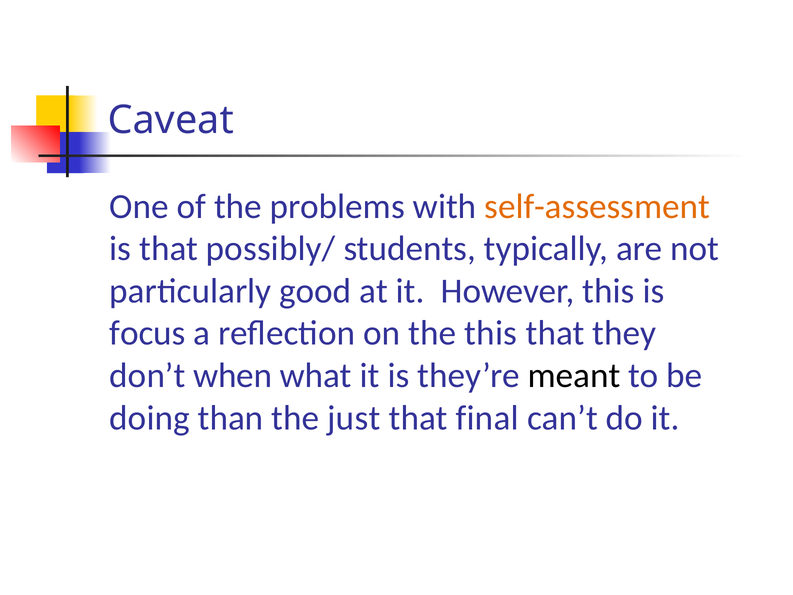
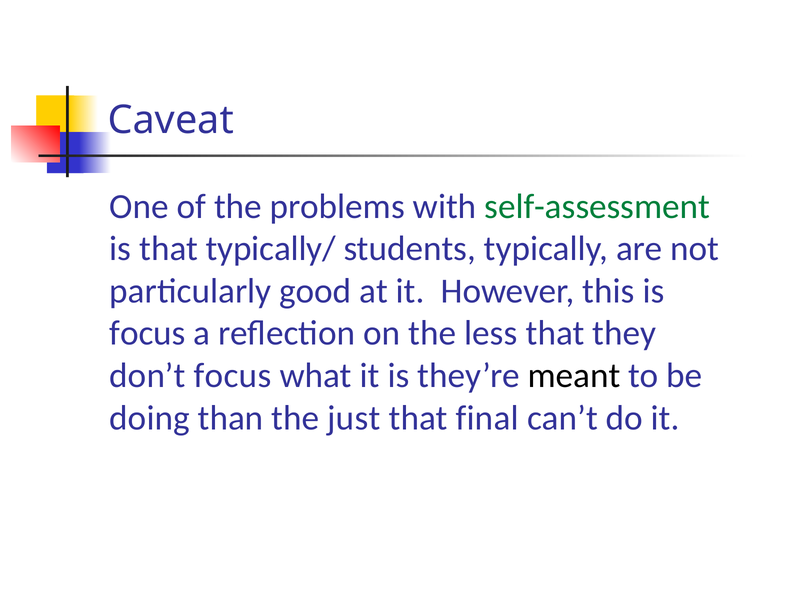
self-assessment colour: orange -> green
possibly/: possibly/ -> typically/
the this: this -> less
don’t when: when -> focus
